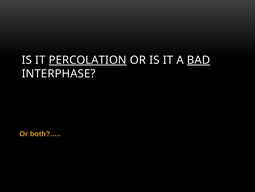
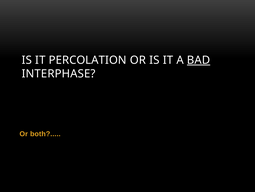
PERCOLATION underline: present -> none
